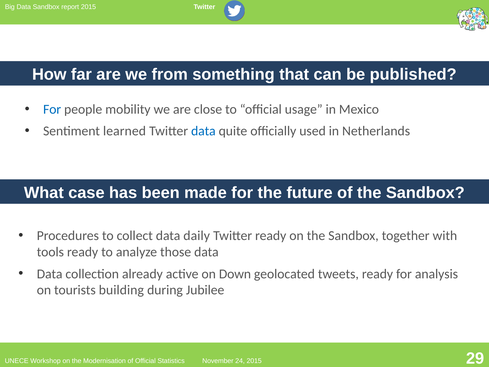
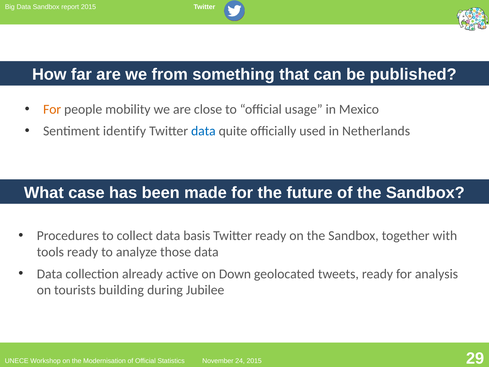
For at (52, 109) colour: blue -> orange
learned: learned -> identify
daily: daily -> basis
